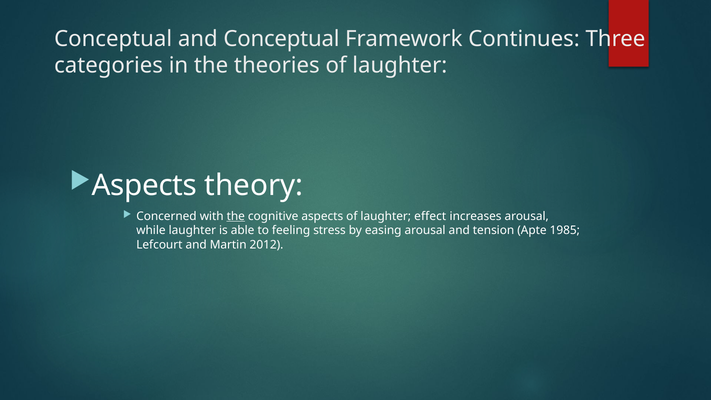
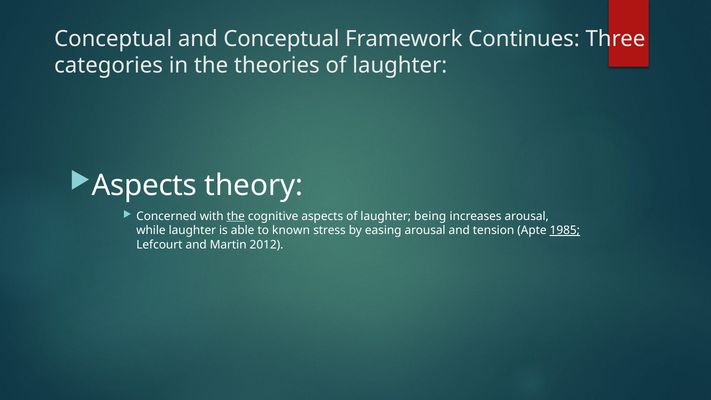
effect: effect -> being
feeling: feeling -> known
1985 underline: none -> present
